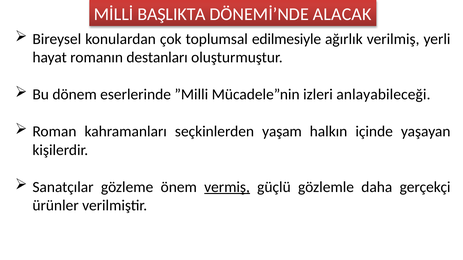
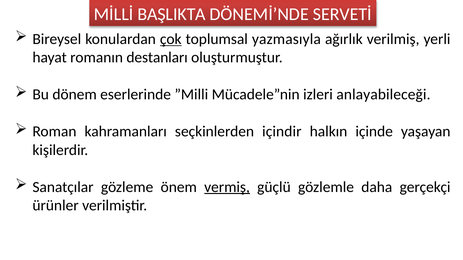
ALACAK: ALACAK -> SERVETİ
çok underline: none -> present
edilmesiyle: edilmesiyle -> yazmasıyla
yaşam: yaşam -> içindir
